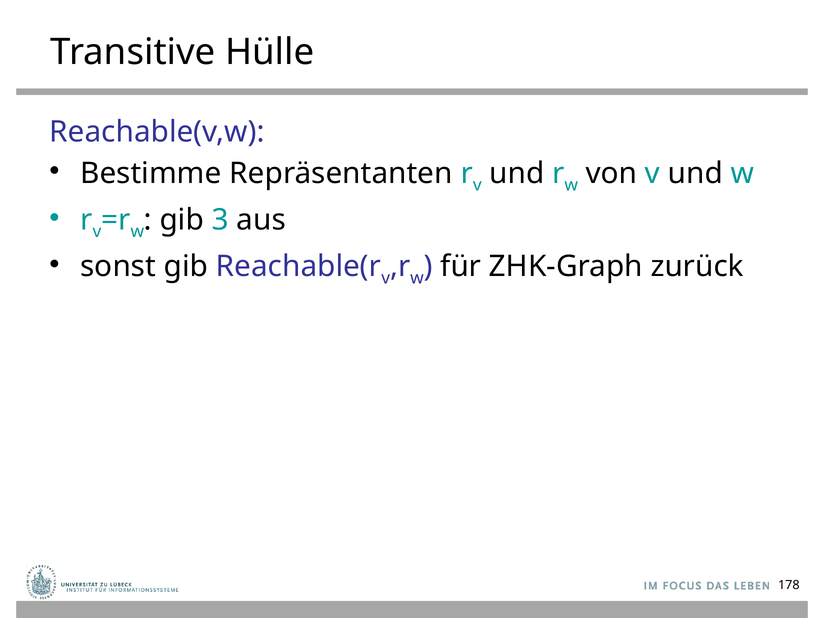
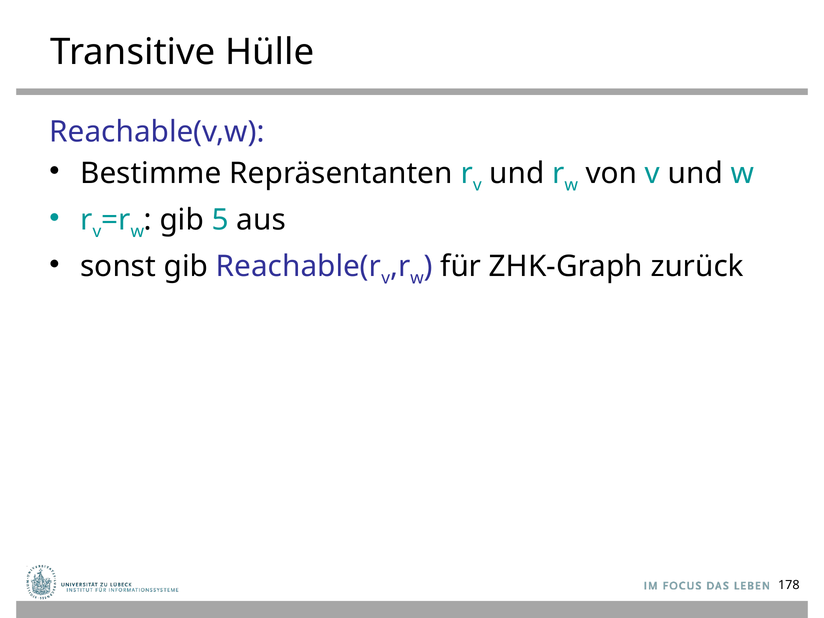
3: 3 -> 5
